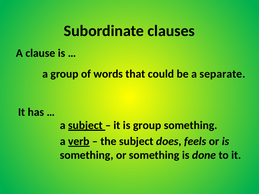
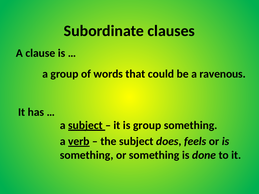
separate: separate -> ravenous
